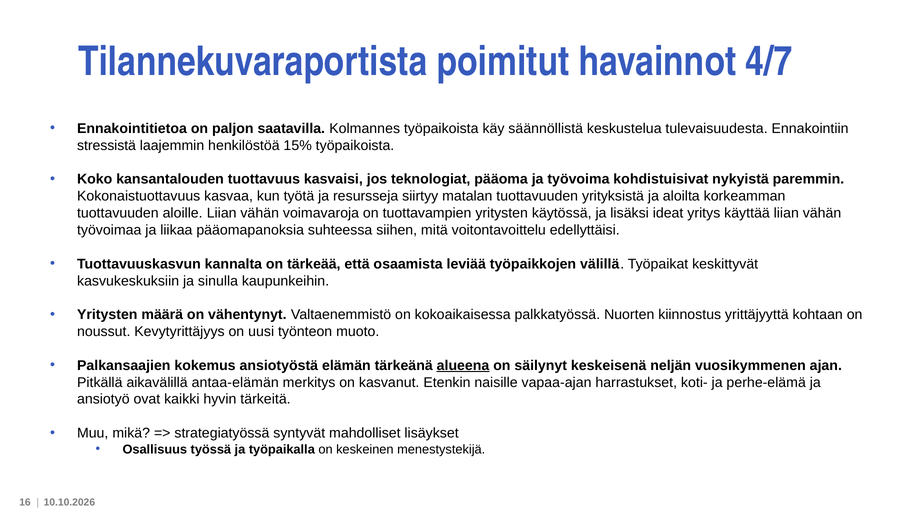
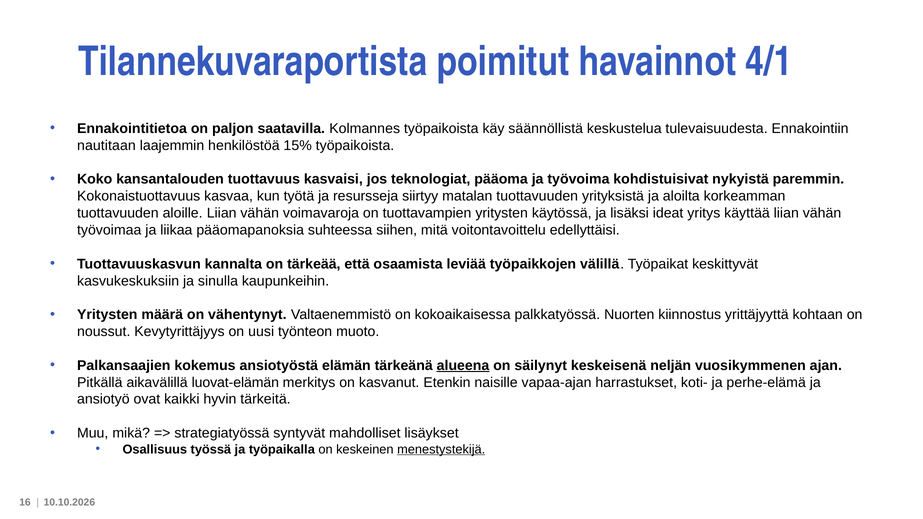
4/7: 4/7 -> 4/1
stressistä: stressistä -> nautitaan
antaa-elämän: antaa-elämän -> luovat-elämän
menestystekijä underline: none -> present
